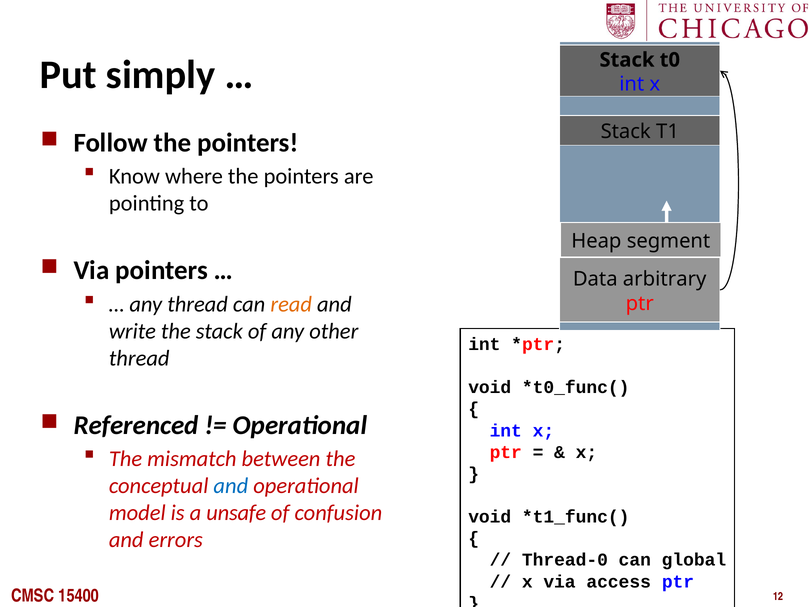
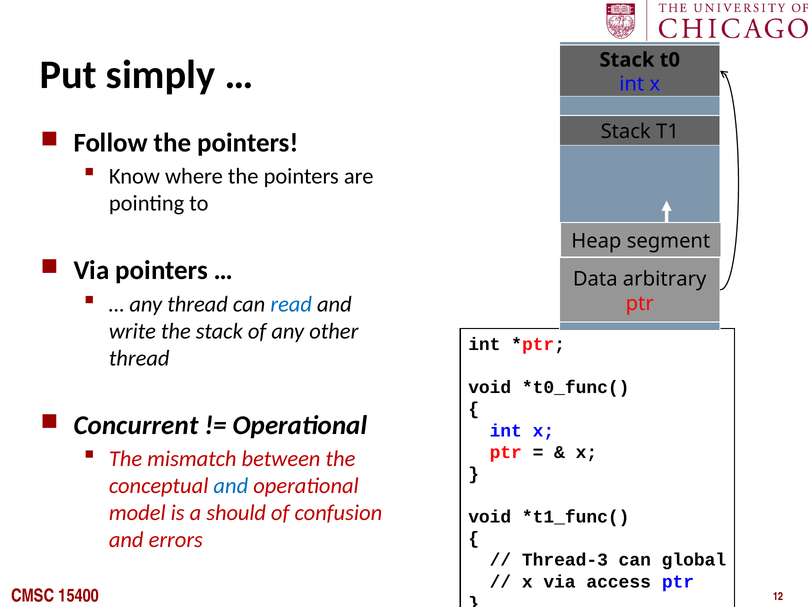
read colour: orange -> blue
Referenced: Referenced -> Concurrent
unsafe: unsafe -> should
Thread-0: Thread-0 -> Thread-3
